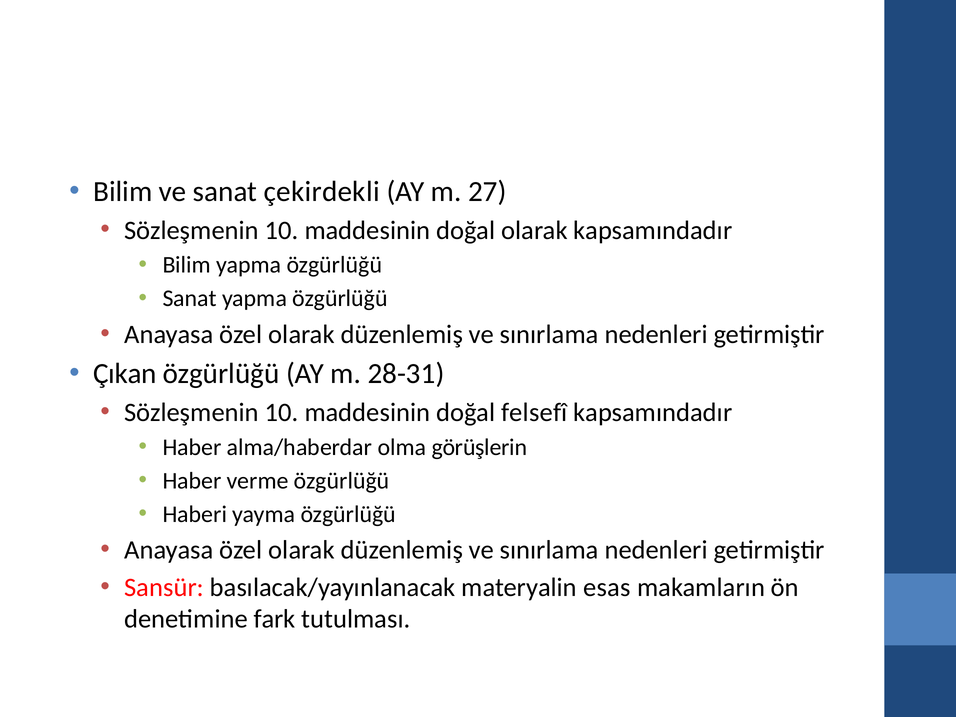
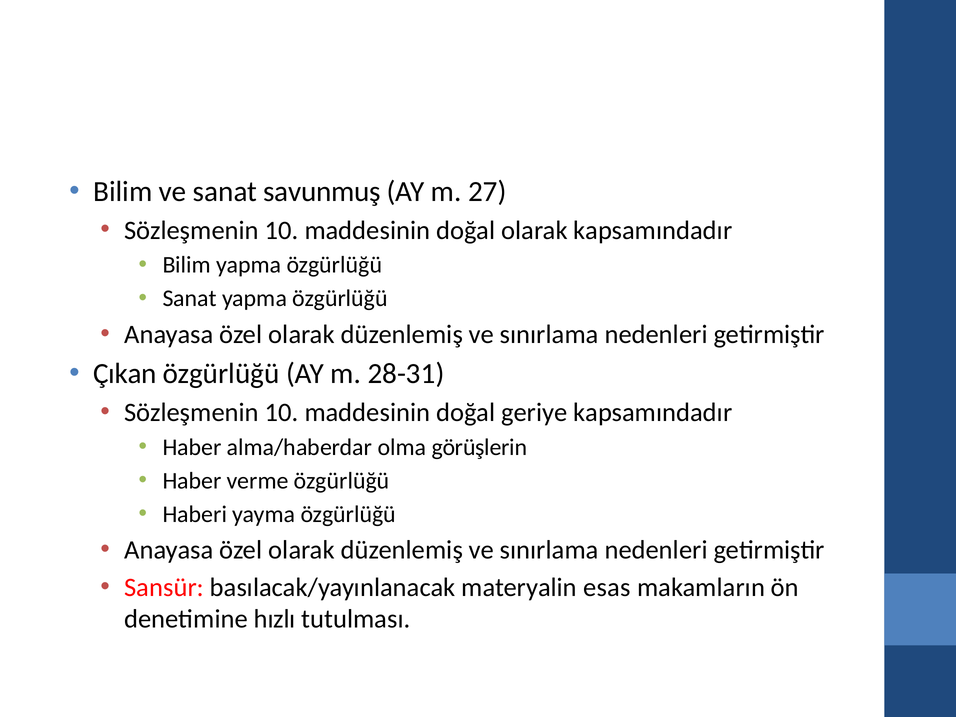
çekirdekli: çekirdekli -> savunmuş
felsefî: felsefî -> geriye
fark: fark -> hızlı
